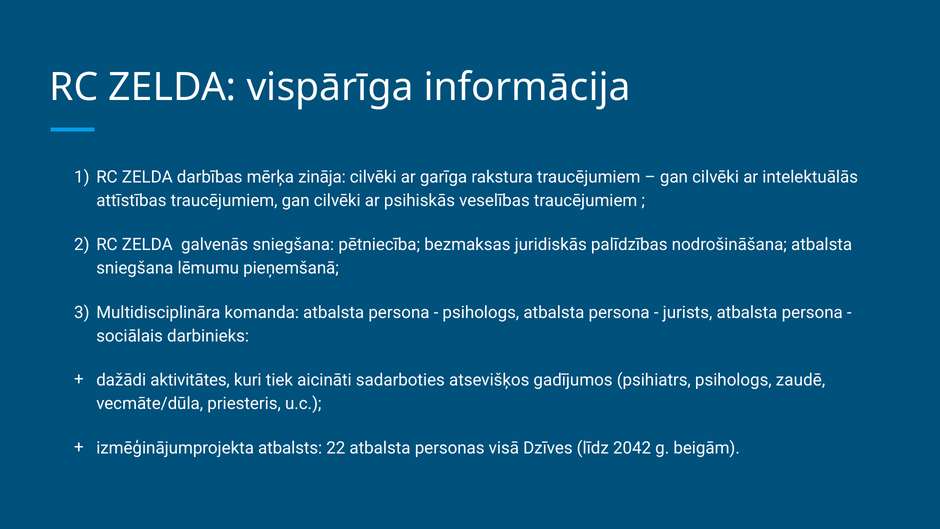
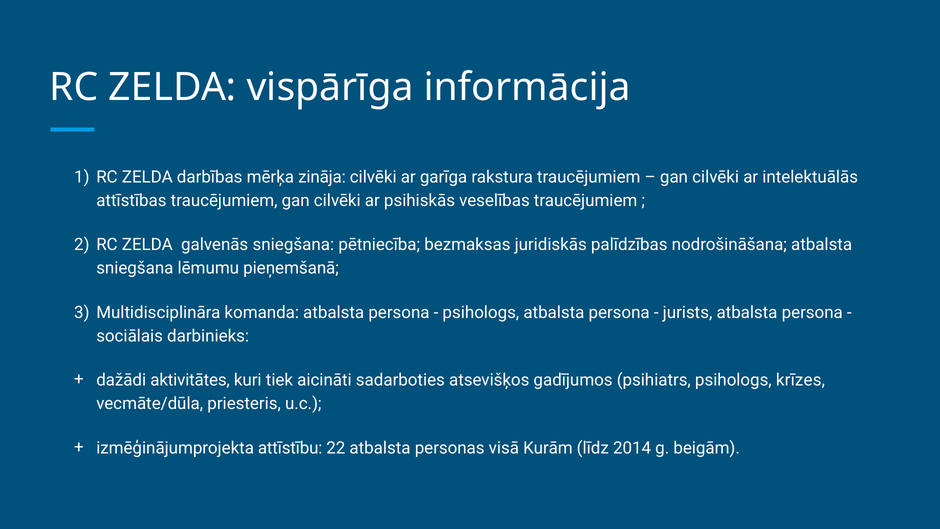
zaudē: zaudē -> krīzes
atbalsts: atbalsts -> attīstību
Dzīves: Dzīves -> Kurām
2042: 2042 -> 2014
